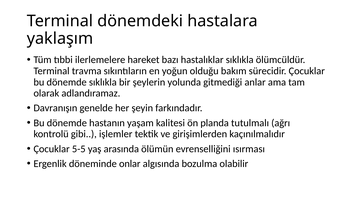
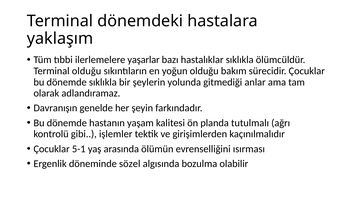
hareket: hareket -> yaşarlar
Terminal travma: travma -> olduğu
5-5: 5-5 -> 5-1
onlar: onlar -> sözel
